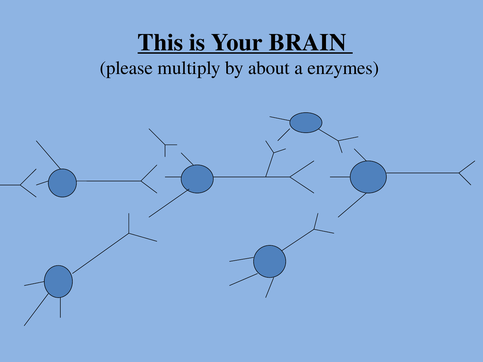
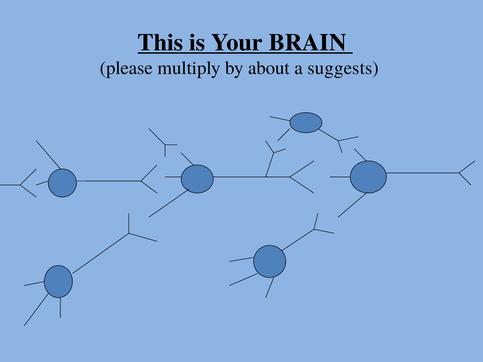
enzymes: enzymes -> suggests
